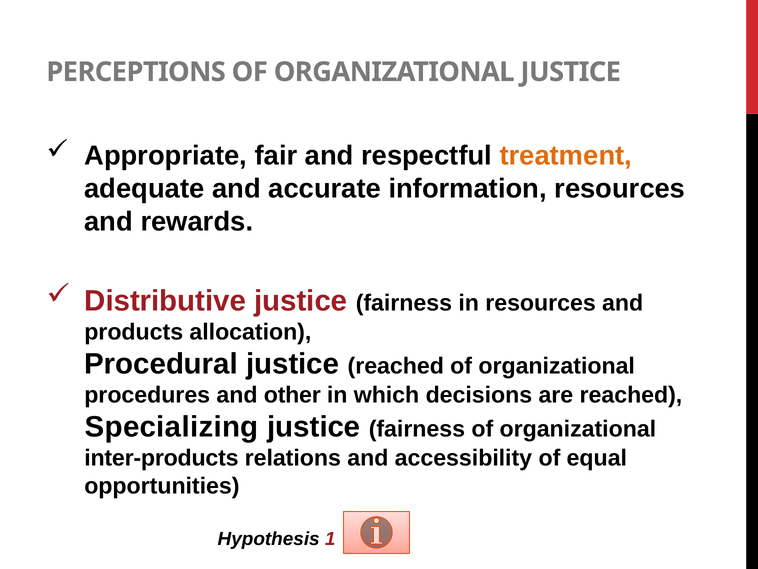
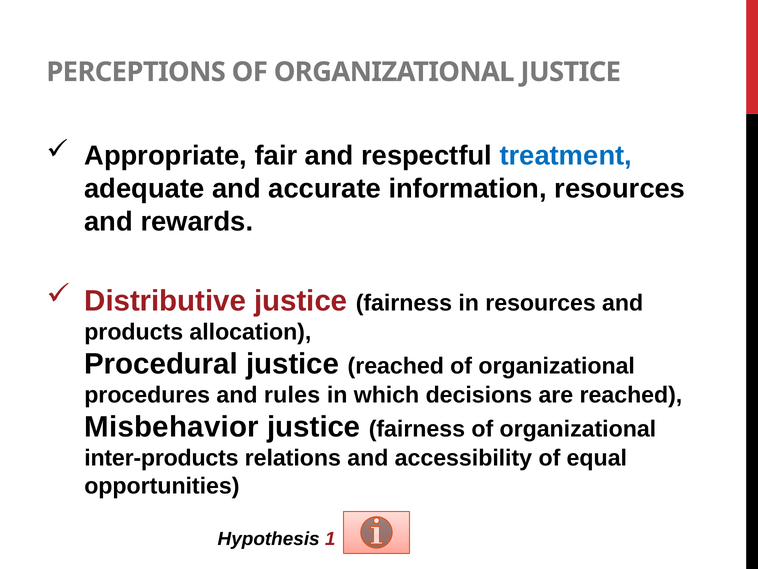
treatment colour: orange -> blue
other: other -> rules
Specializing: Specializing -> Misbehavior
